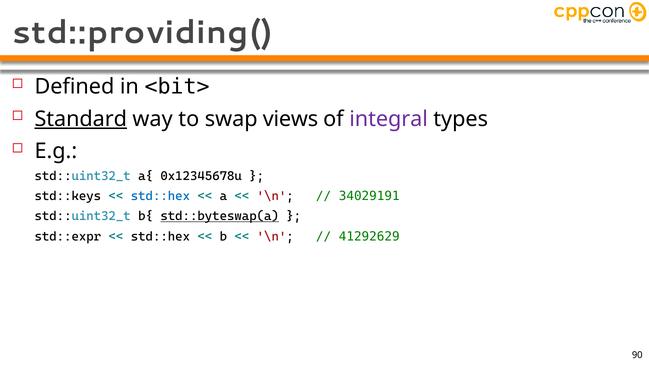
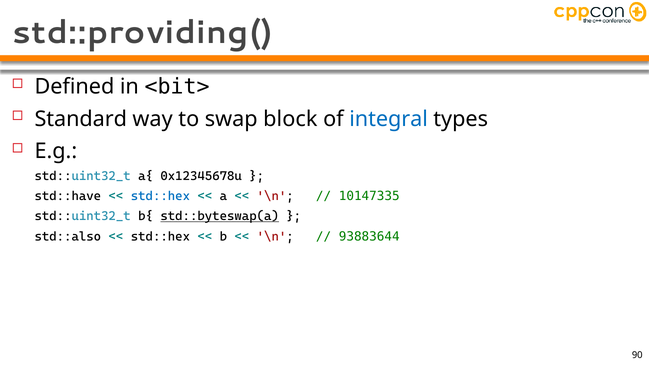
Standard underline: present -> none
views: views -> block
integral colour: purple -> blue
std::keys: std::keys -> std::have
34029191: 34029191 -> 10147335
std::expr: std::expr -> std::also
41292629: 41292629 -> 93883644
